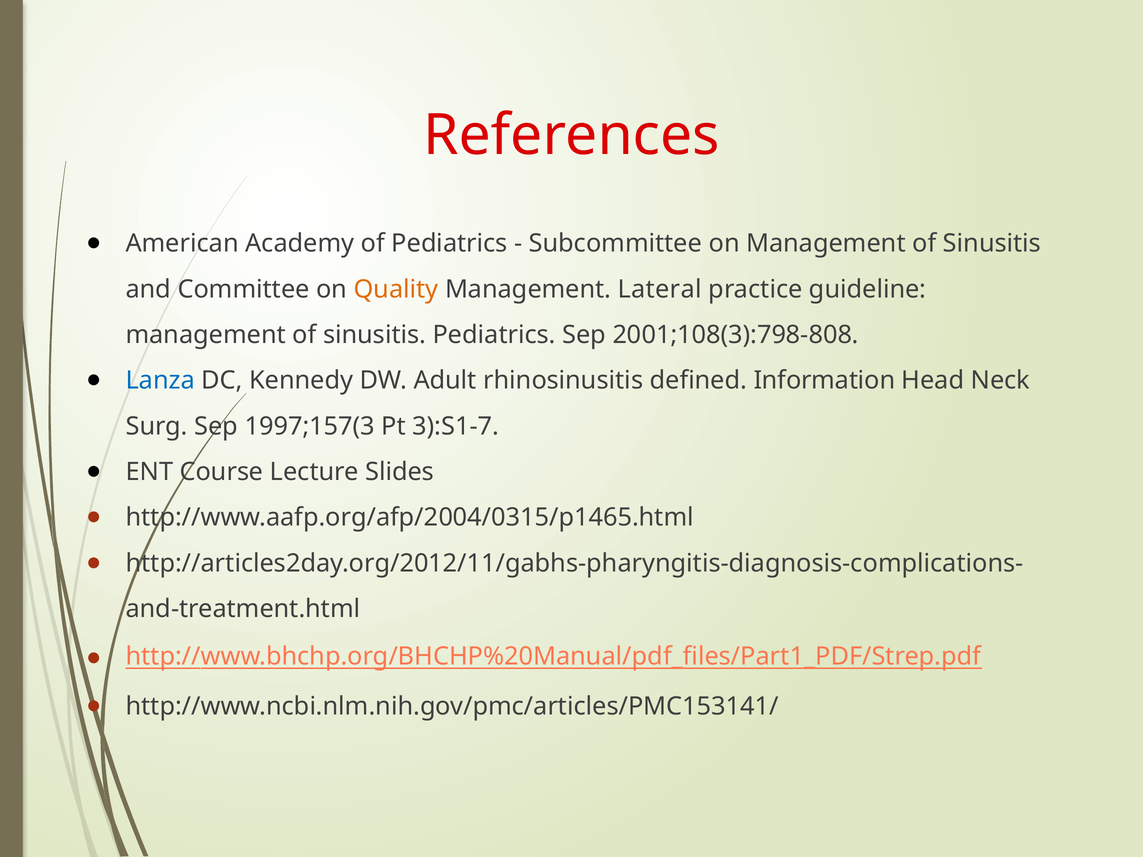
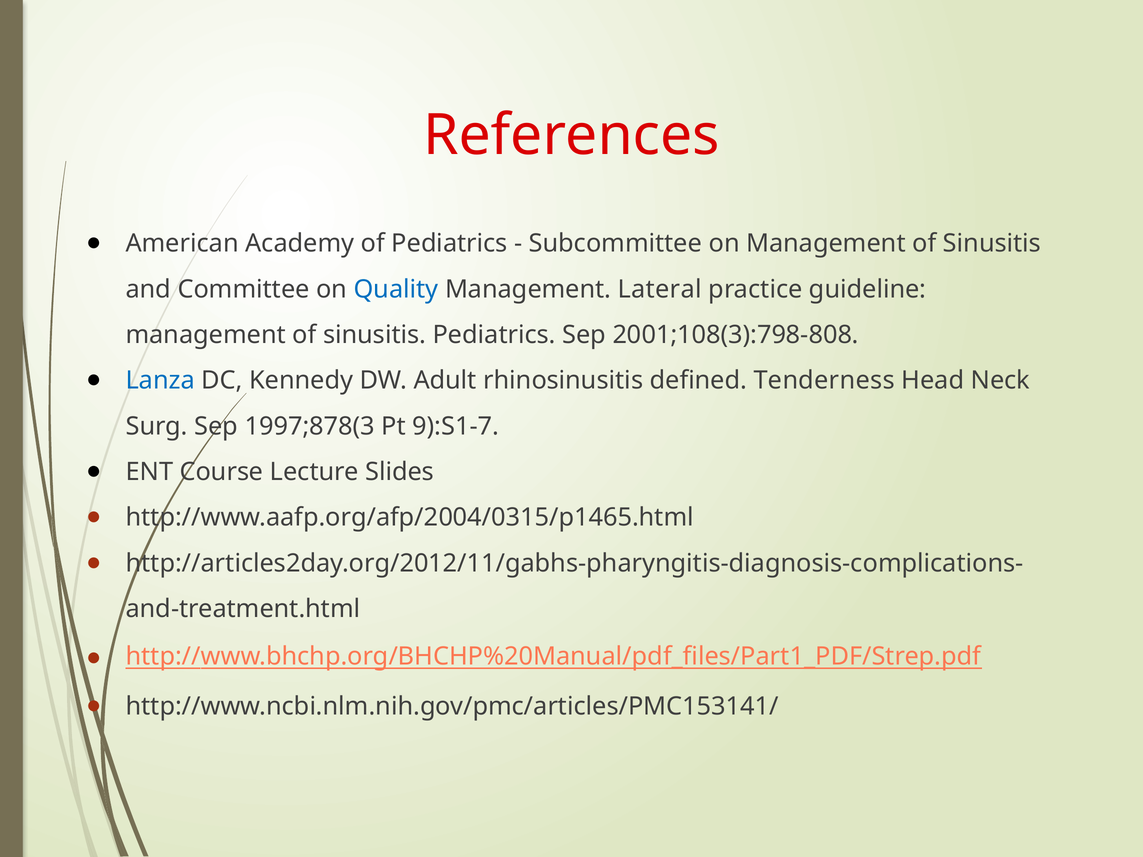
Quality colour: orange -> blue
Information: Information -> Tenderness
1997;157(3: 1997;157(3 -> 1997;878(3
3):S1-7: 3):S1-7 -> 9):S1-7
